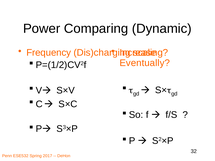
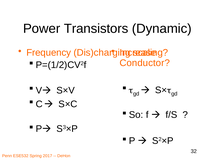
Comparing: Comparing -> Transistors
Eventually: Eventually -> Conductor
